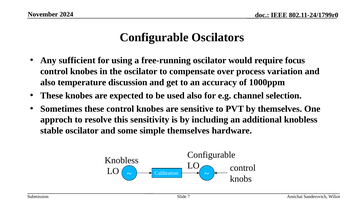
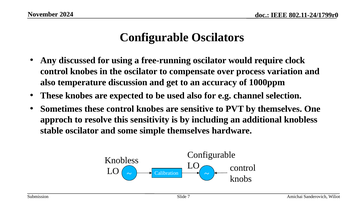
sufficient: sufficient -> discussed
focus: focus -> clock
